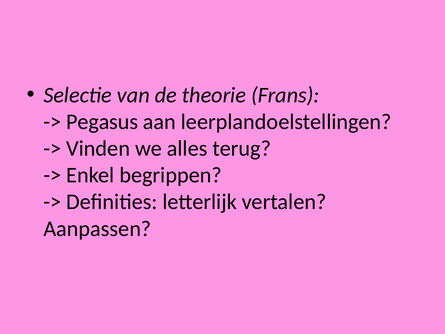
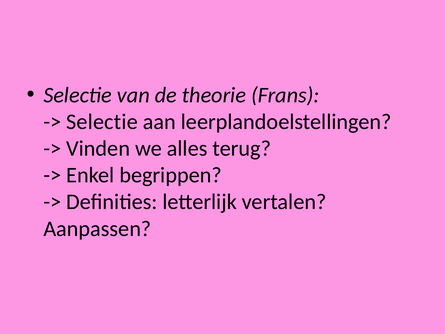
Pegasus at (102, 122): Pegasus -> Selectie
